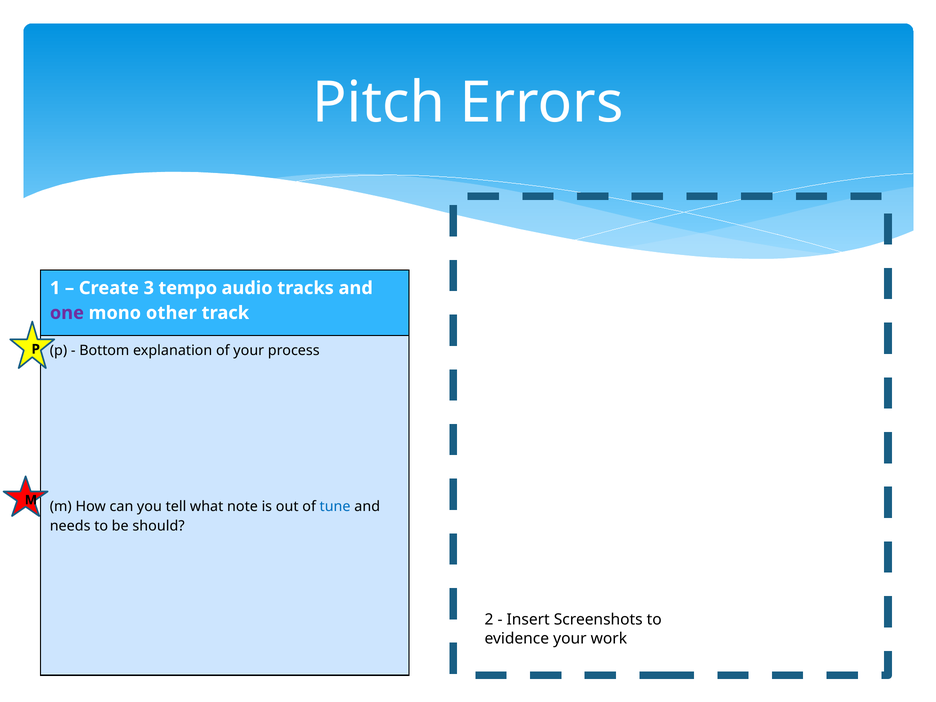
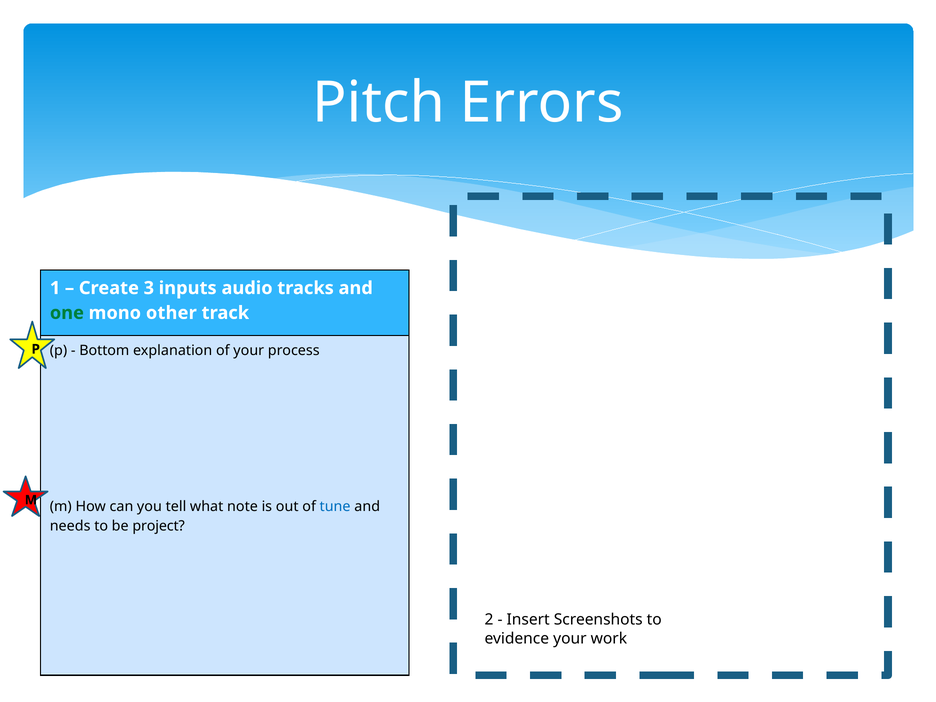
tempo: tempo -> inputs
one colour: purple -> green
should: should -> project
